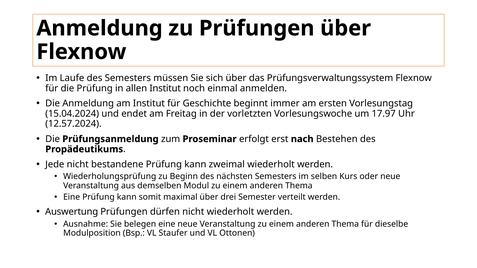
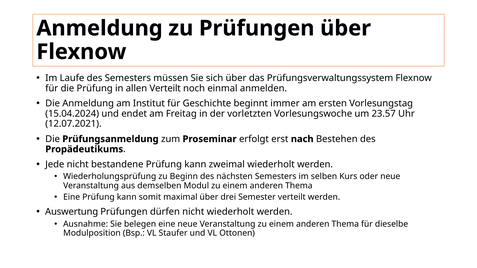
allen Institut: Institut -> Verteilt
17.97: 17.97 -> 23.57
12.57.2024: 12.57.2024 -> 12.07.2021
